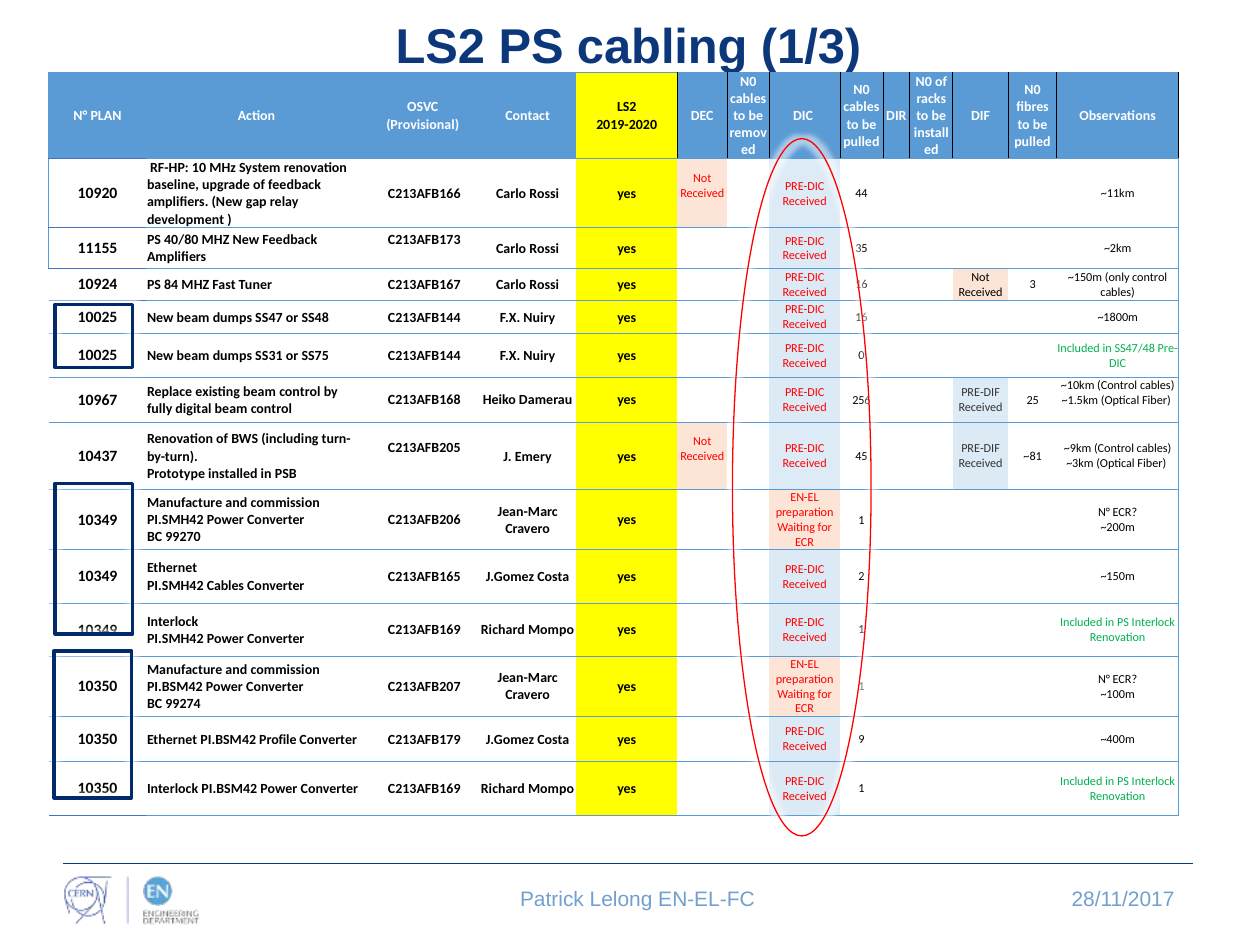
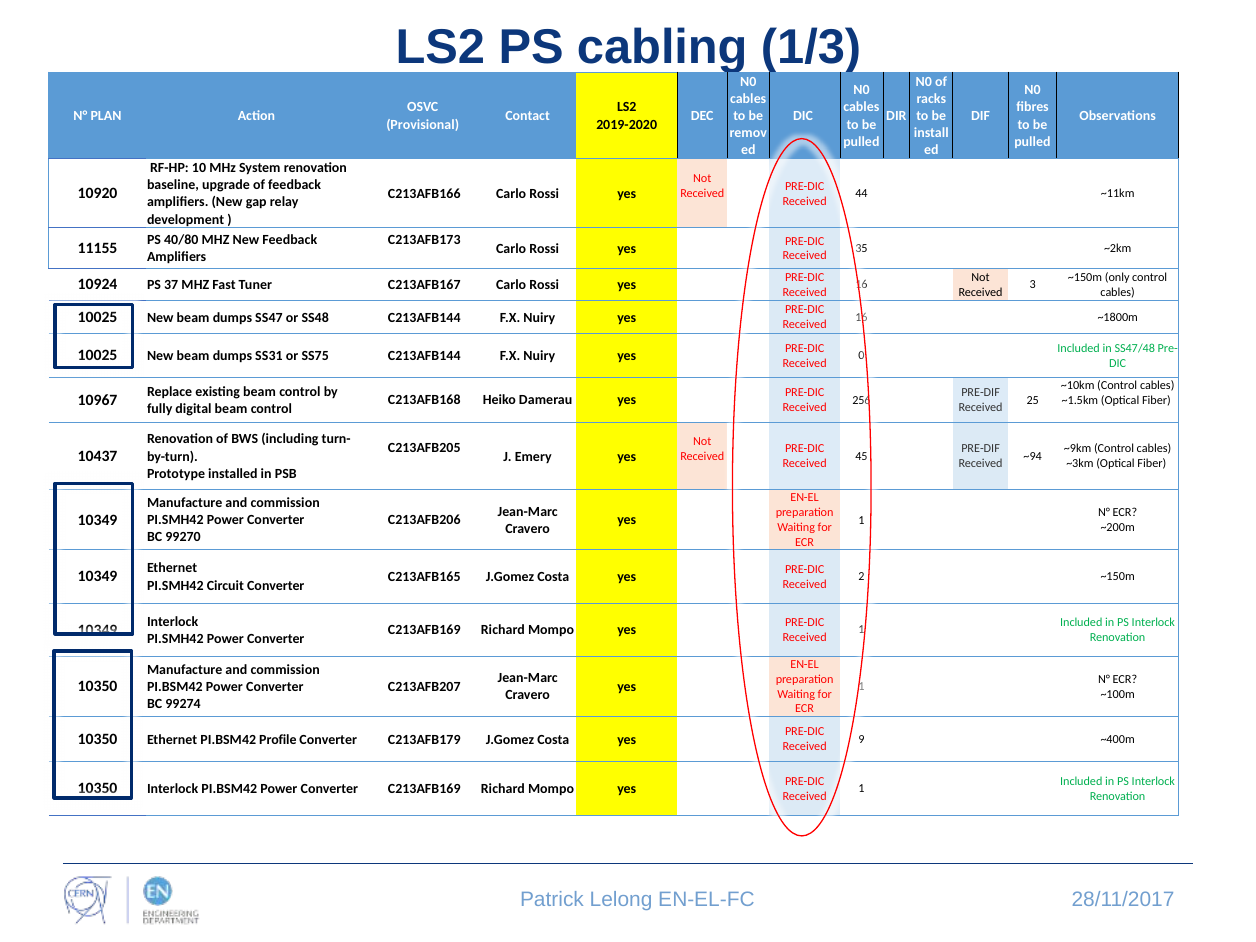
84: 84 -> 37
~81: ~81 -> ~94
PI.SMH42 Cables: Cables -> Circuit
